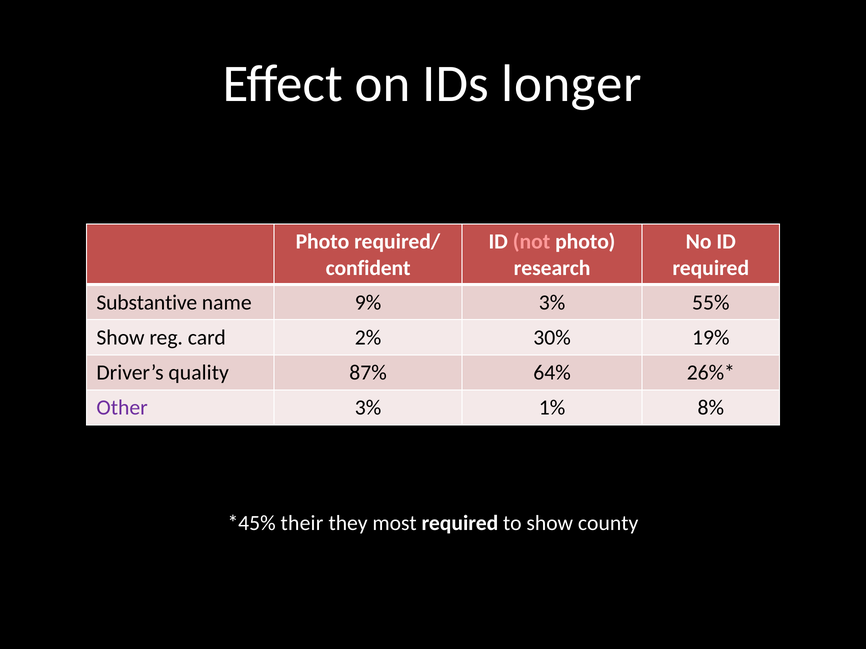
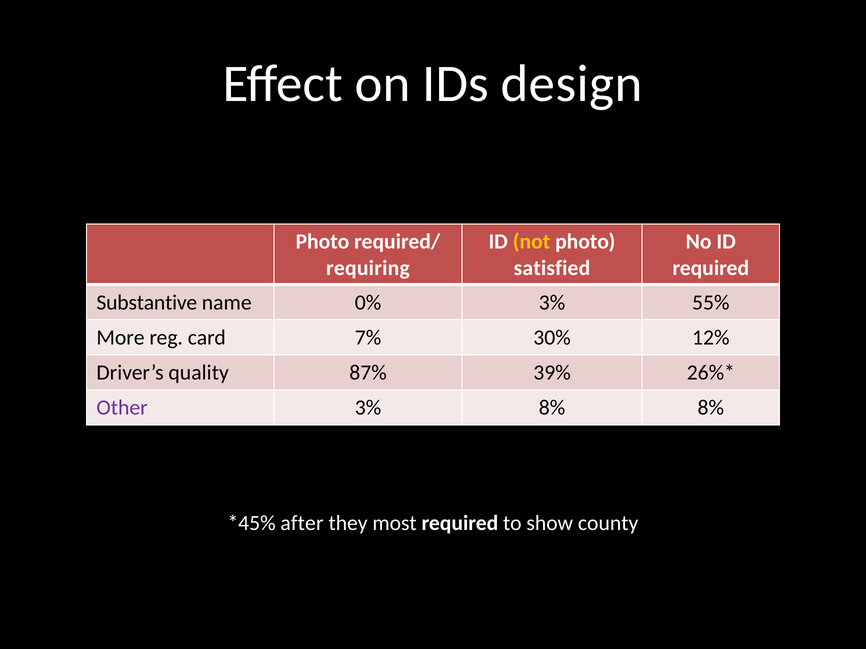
longer: longer -> design
not colour: pink -> yellow
confident: confident -> requiring
research: research -> satisfied
9%: 9% -> 0%
Show at (121, 338): Show -> More
2%: 2% -> 7%
19%: 19% -> 12%
64%: 64% -> 39%
3% 1%: 1% -> 8%
their: their -> after
